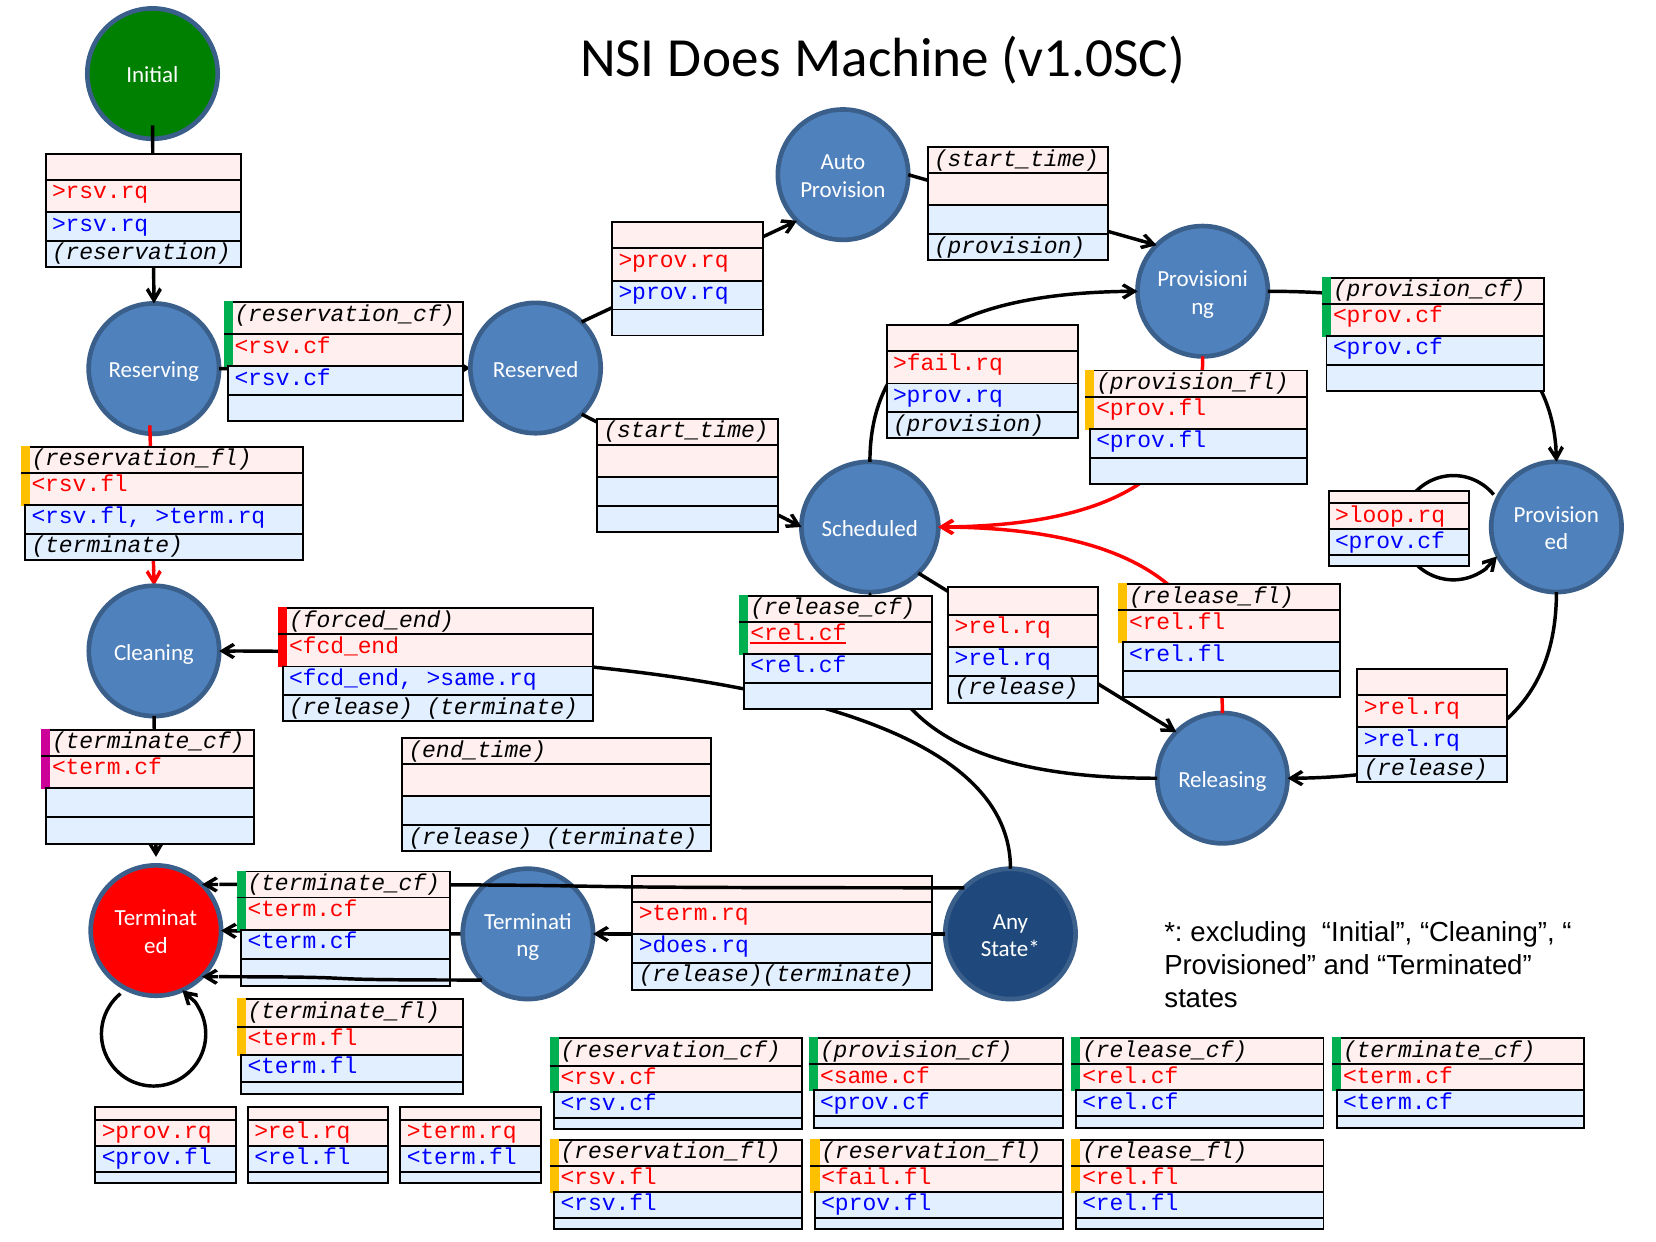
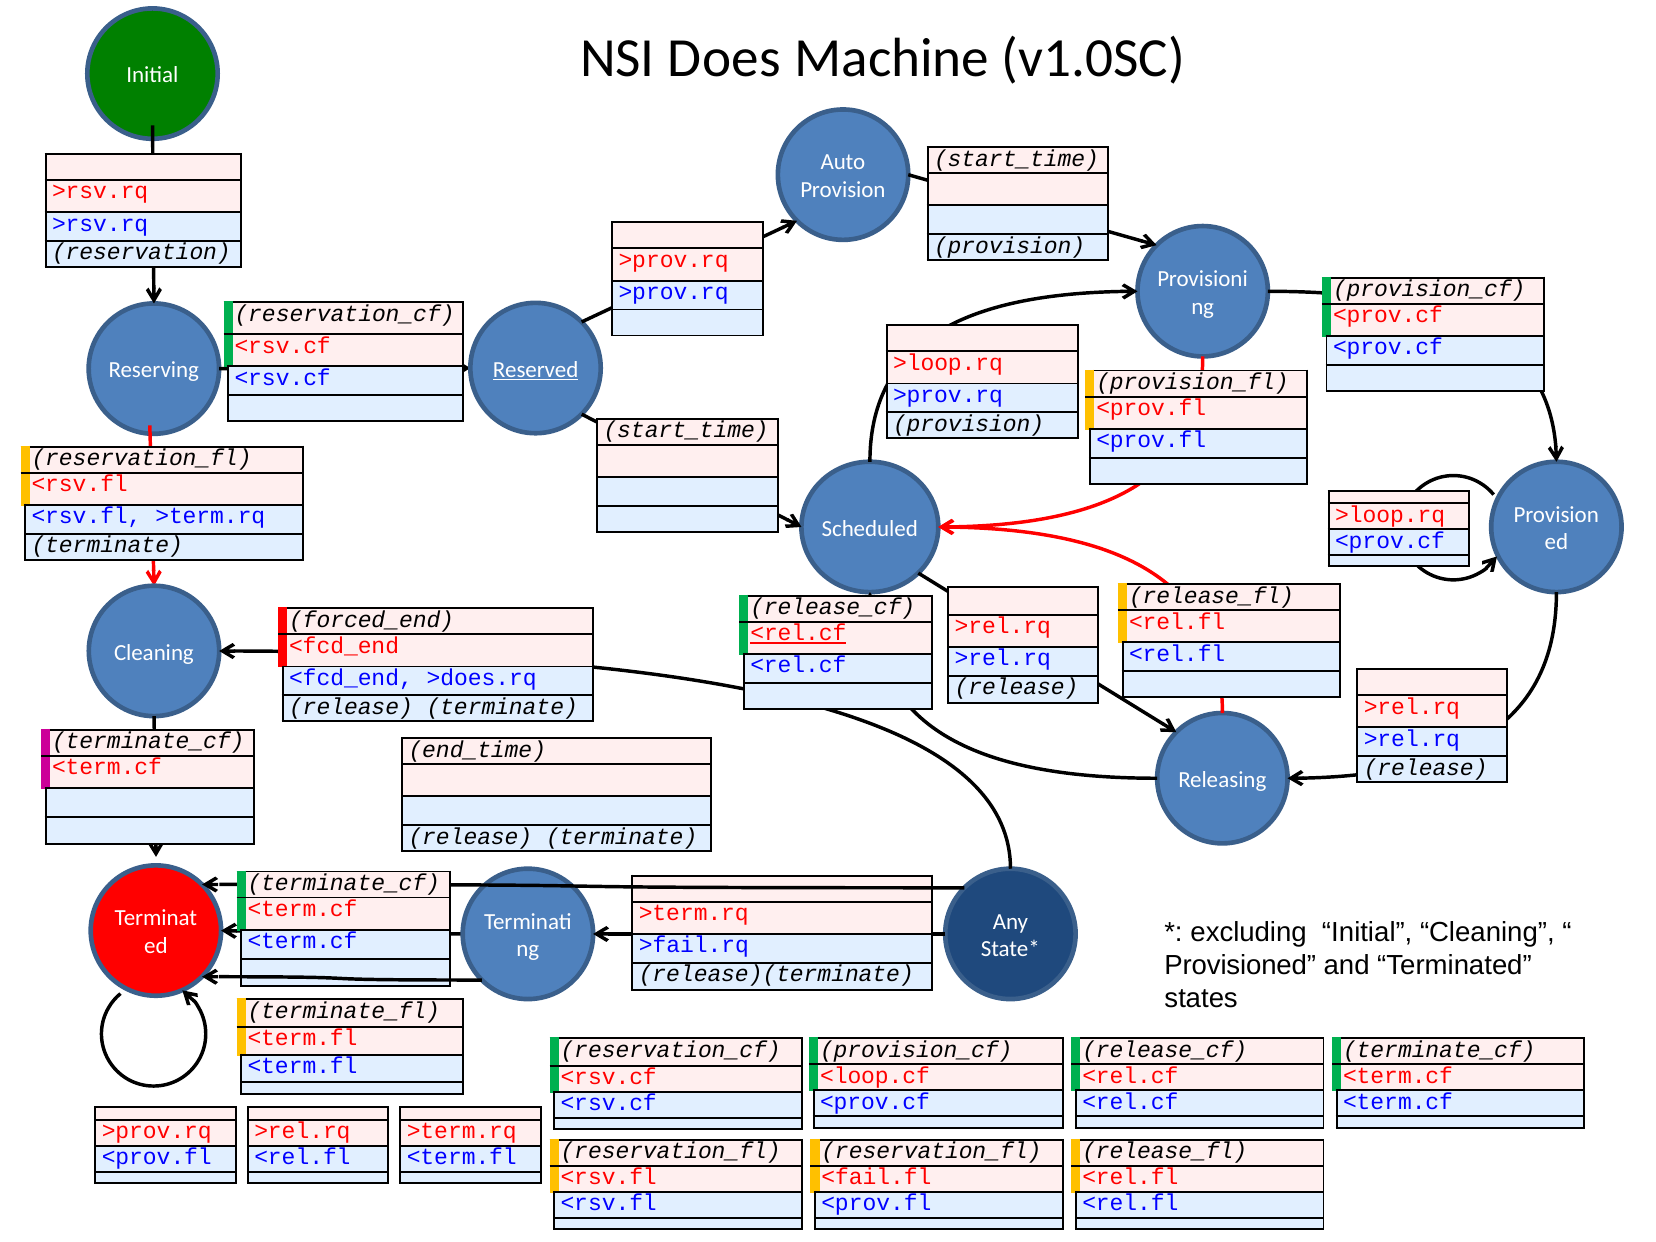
>fail.rq at (948, 363): >fail.rq -> >loop.rq
Reserved underline: none -> present
>same.rq: >same.rq -> >does.rq
>does.rq: >does.rq -> >fail.rq
<same.cf: <same.cf -> <loop.cf
